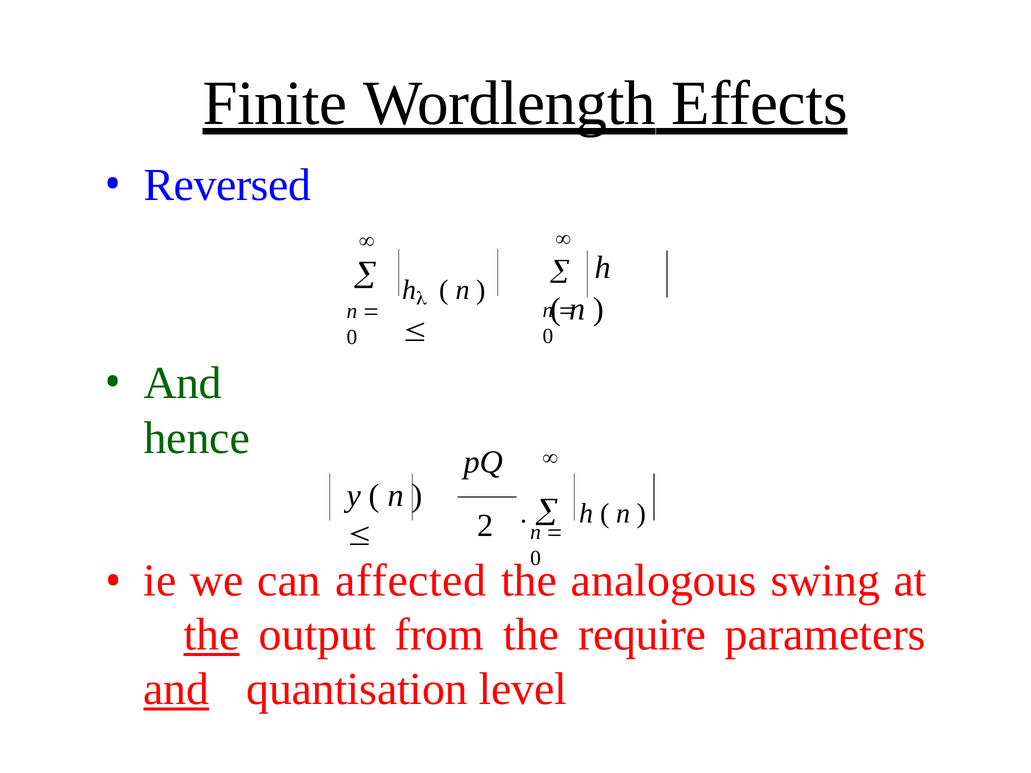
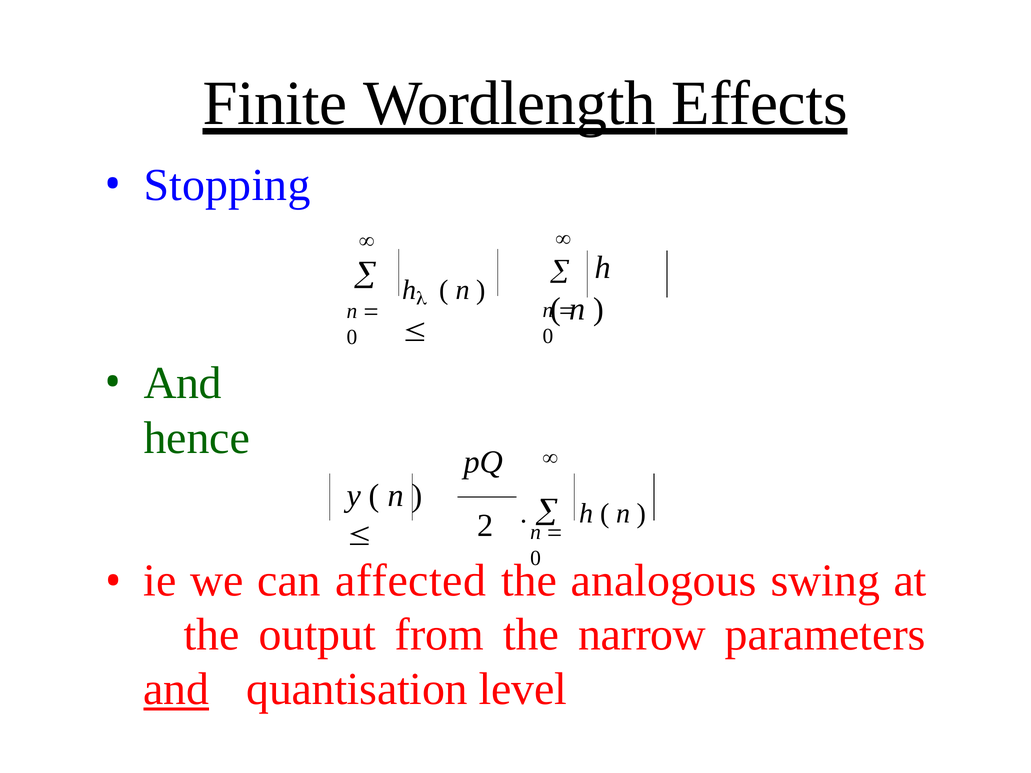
Reversed: Reversed -> Stopping
the at (212, 635) underline: present -> none
require: require -> narrow
